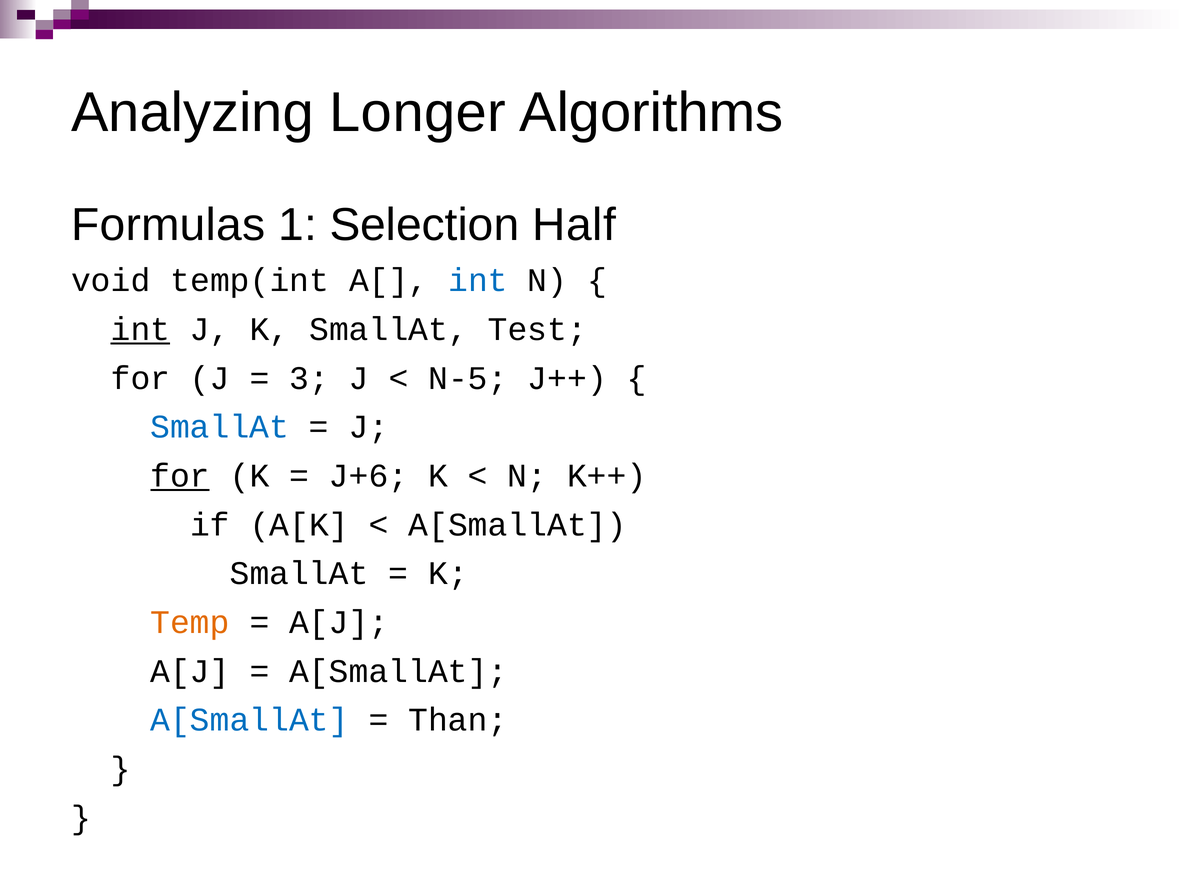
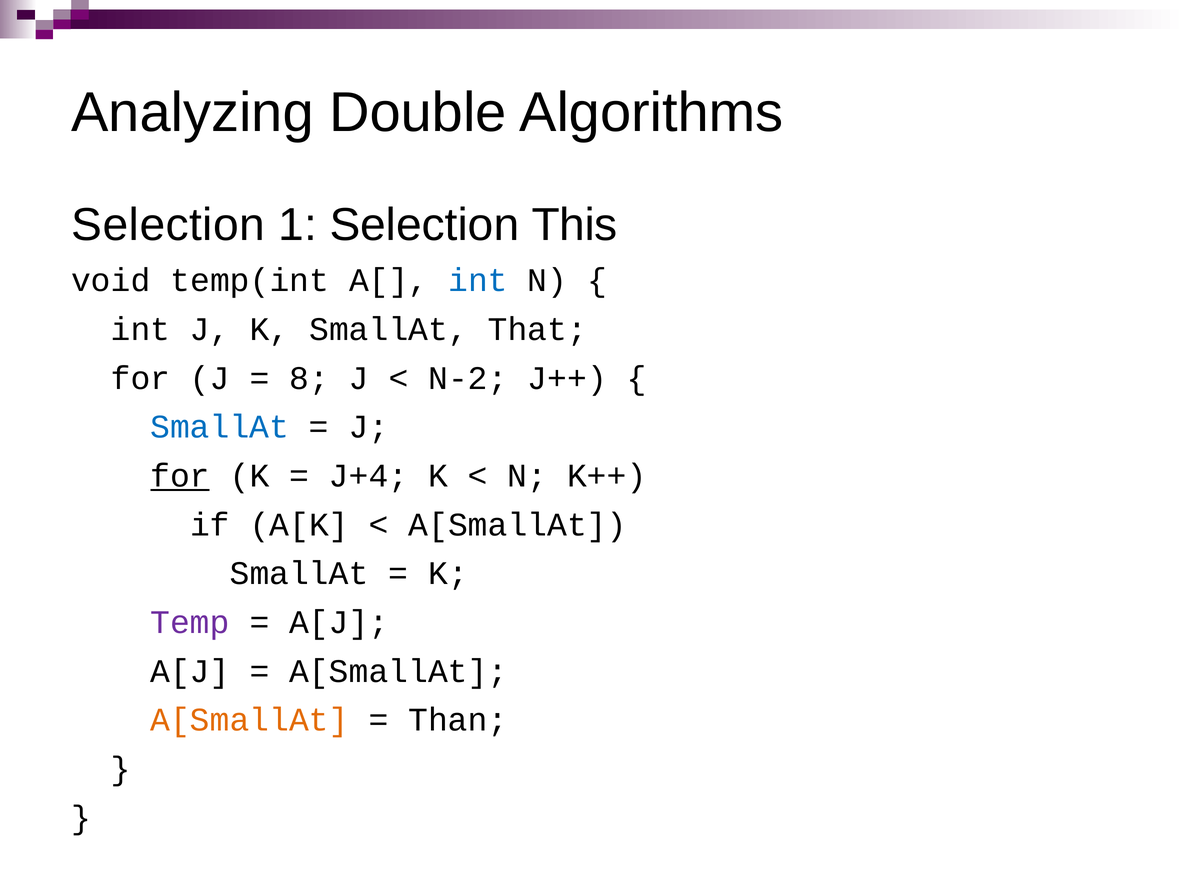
Longer: Longer -> Double
Formulas at (168, 225): Formulas -> Selection
Half: Half -> This
int at (140, 329) underline: present -> none
Test: Test -> That
3: 3 -> 8
N-5: N-5 -> N-2
J+6: J+6 -> J+4
Temp colour: orange -> purple
A[SmallAt at (249, 720) colour: blue -> orange
